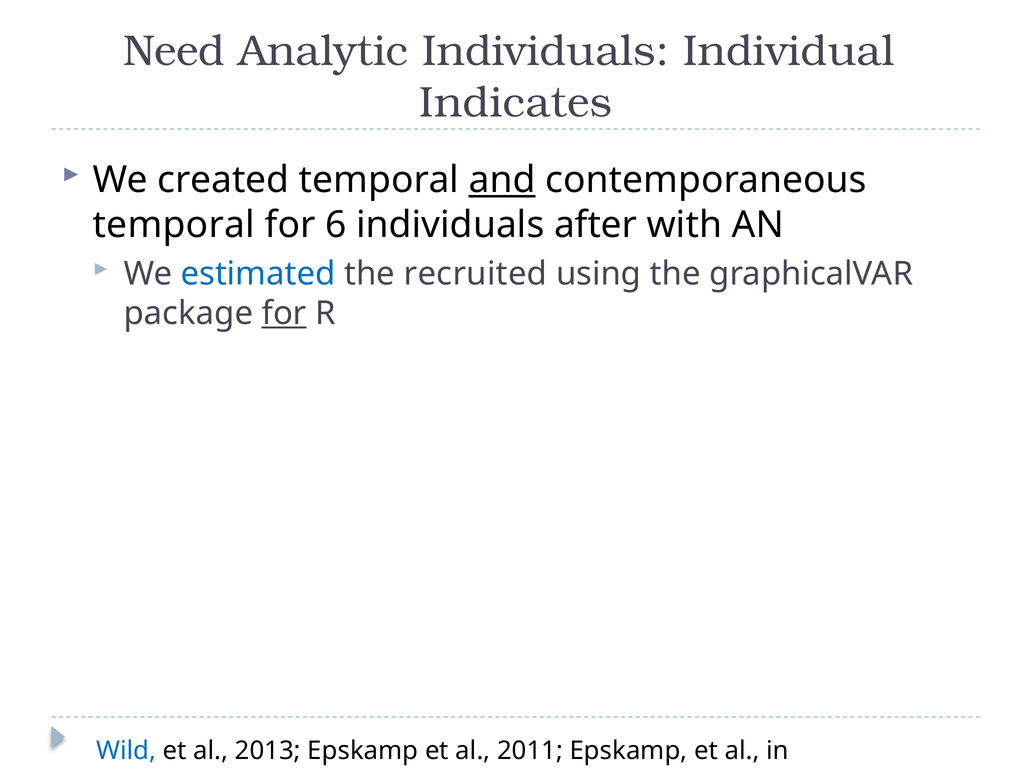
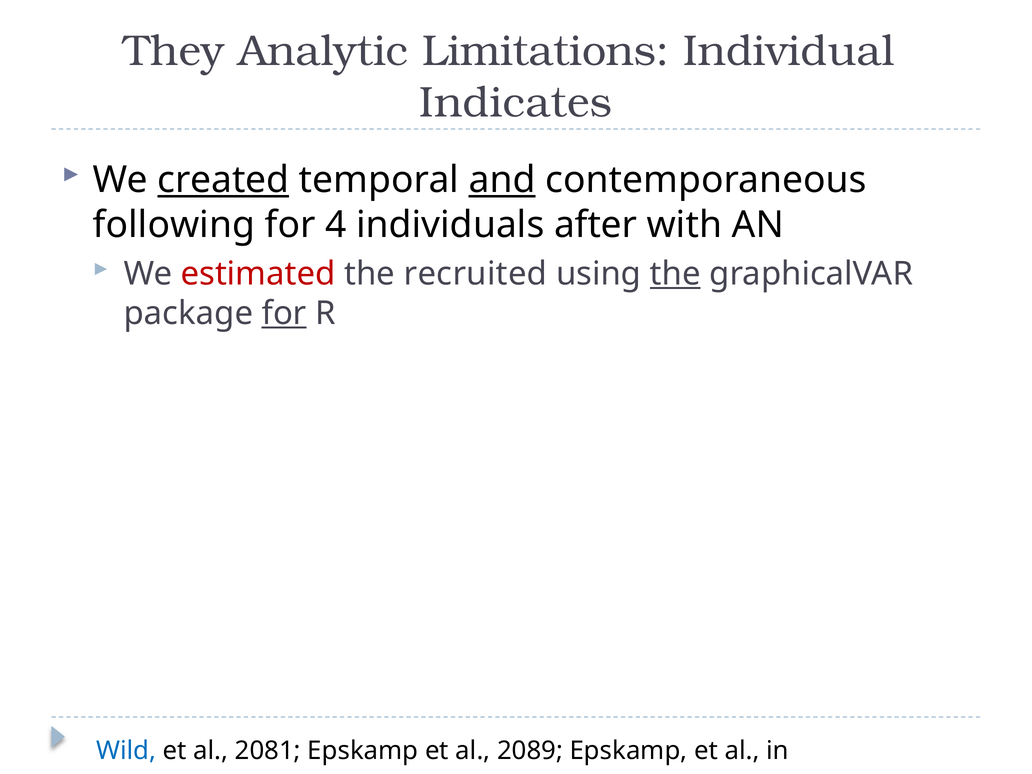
Need: Need -> They
Analytic Individuals: Individuals -> Limitations
created underline: none -> present
temporal at (174, 225): temporal -> following
6: 6 -> 4
estimated colour: blue -> red
the at (675, 274) underline: none -> present
2013: 2013 -> 2081
2011: 2011 -> 2089
